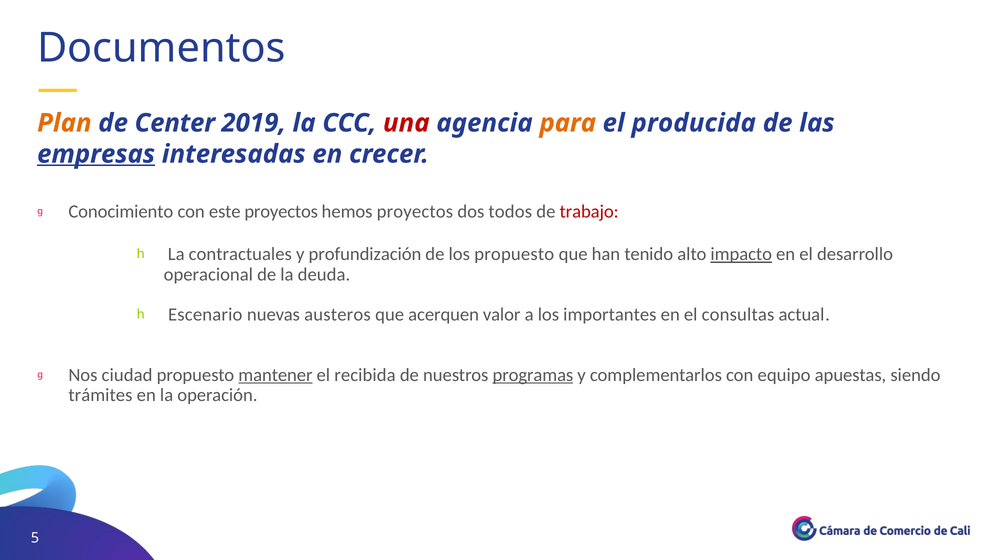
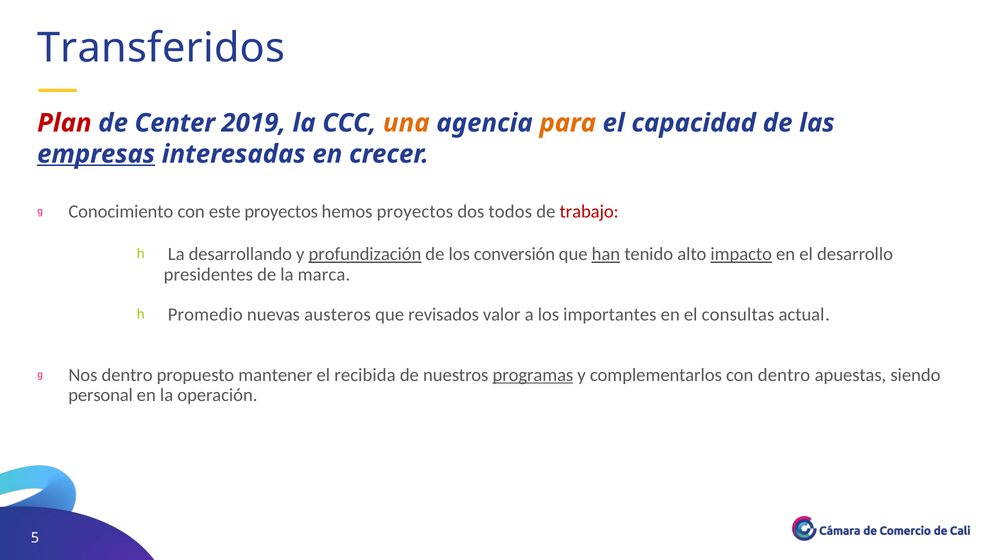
Documentos: Documentos -> Transferidos
Plan colour: orange -> red
una colour: red -> orange
producida: producida -> capacidad
contractuales: contractuales -> desarrollando
profundización underline: none -> present
los propuesto: propuesto -> conversión
han underline: none -> present
operacional: operacional -> presidentes
deuda: deuda -> marca
Escenario: Escenario -> Promedio
acerquen: acerquen -> revisados
Nos ciudad: ciudad -> dentro
mantener underline: present -> none
con equipo: equipo -> dentro
trámites: trámites -> personal
